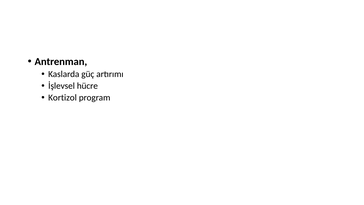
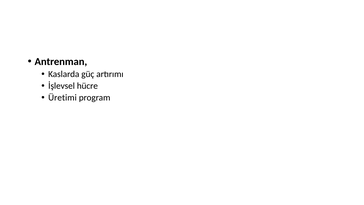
Kortizol: Kortizol -> Üretimi
